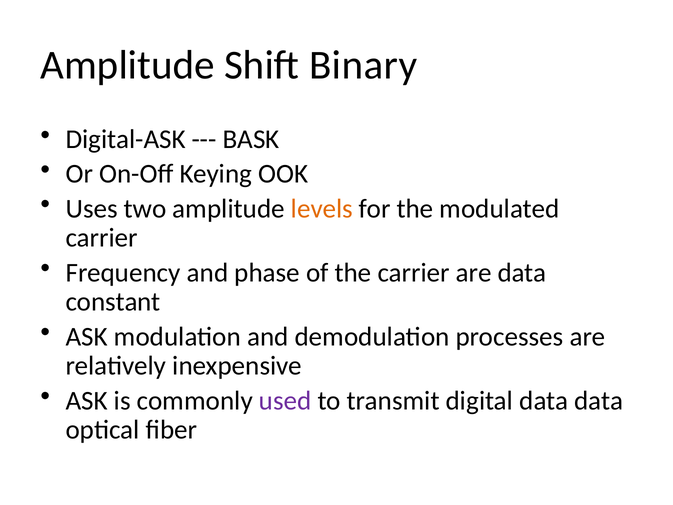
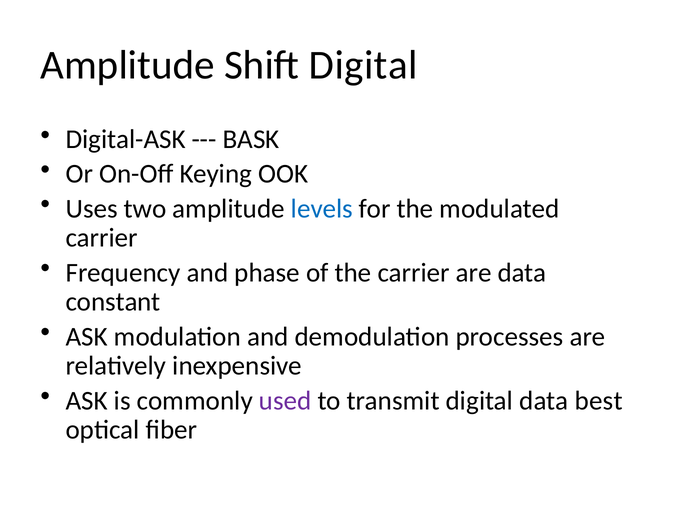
Shift Binary: Binary -> Digital
levels colour: orange -> blue
data data: data -> best
